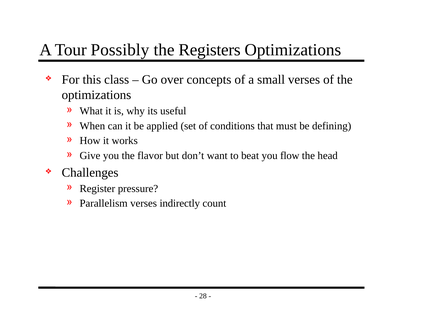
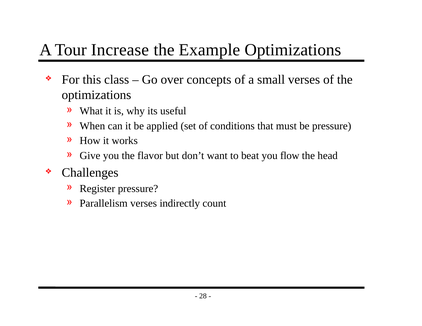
Possibly: Possibly -> Increase
Registers: Registers -> Example
be defining: defining -> pressure
